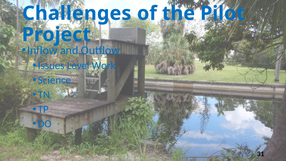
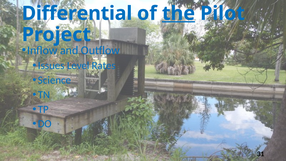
Challenges: Challenges -> Differential
the underline: none -> present
Work: Work -> Rates
